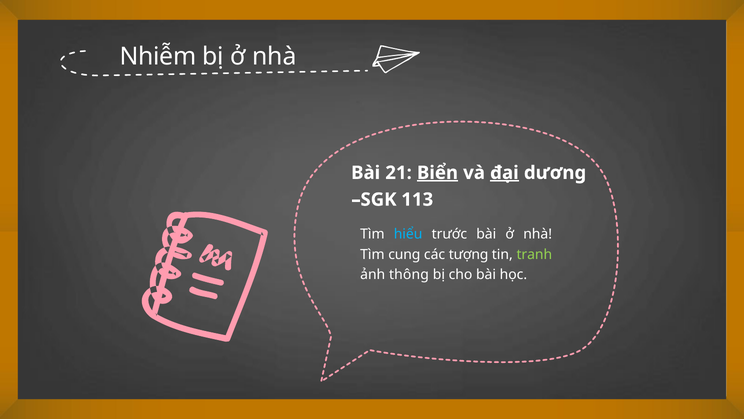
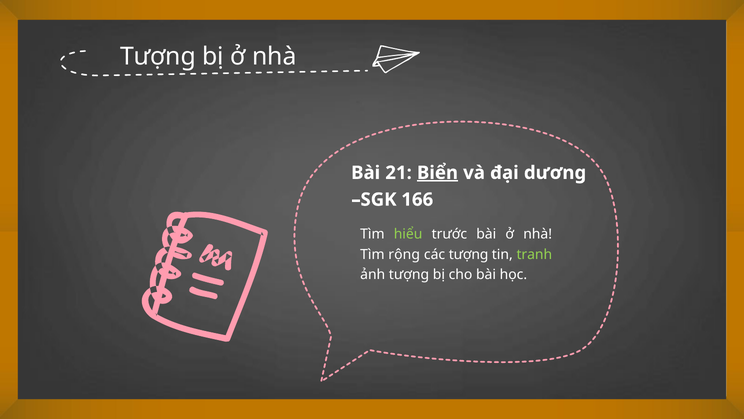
Nhiễm at (158, 57): Nhiễm -> Tượng
đại underline: present -> none
113: 113 -> 166
hiểu colour: light blue -> light green
cung: cung -> rộng
ảnh thông: thông -> tượng
